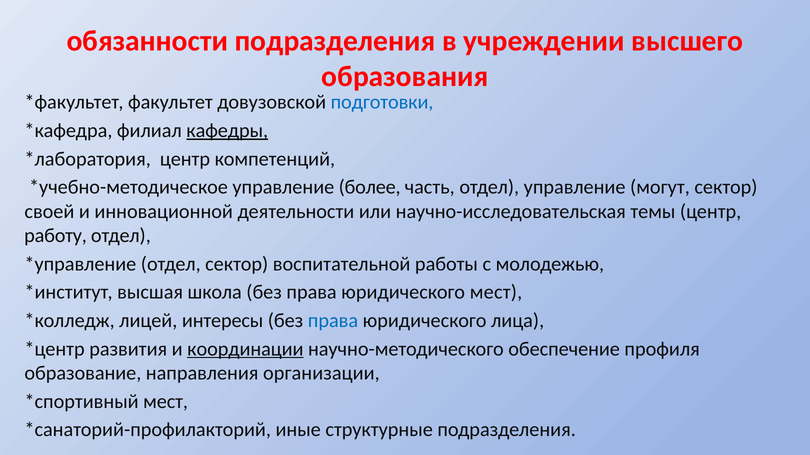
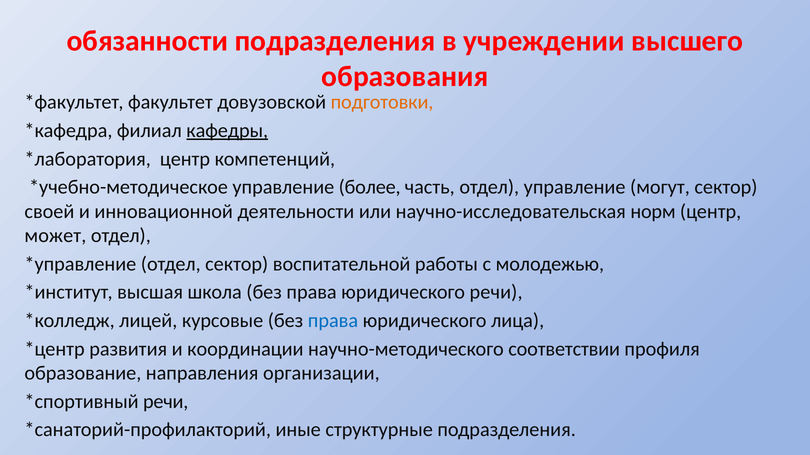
подготовки colour: blue -> orange
темы: темы -> норм
работу: работу -> может
юридического мест: мест -> речи
интересы: интересы -> курсовые
координации underline: present -> none
обеспечение: обеспечение -> соответствии
мест at (166, 402): мест -> речи
